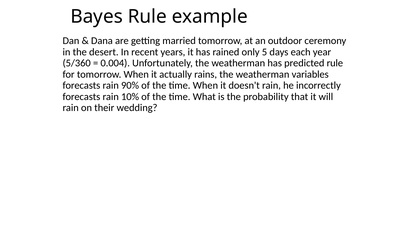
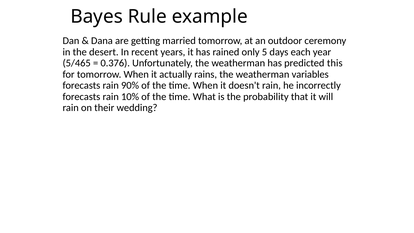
5/360: 5/360 -> 5/465
0.004: 0.004 -> 0.376
predicted rule: rule -> this
